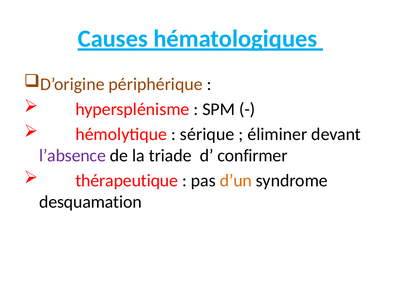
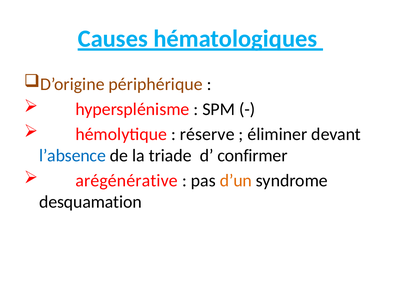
sérique: sérique -> réserve
l’absence colour: purple -> blue
thérapeutique: thérapeutique -> arégénérative
